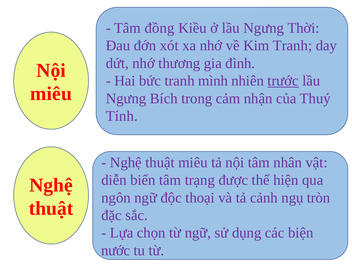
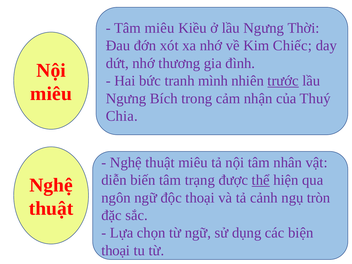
Tâm đồng: đồng -> miêu
Kim Tranh: Tranh -> Chiếc
Tính: Tính -> Chia
thể underline: none -> present
nước at (116, 250): nước -> thoại
